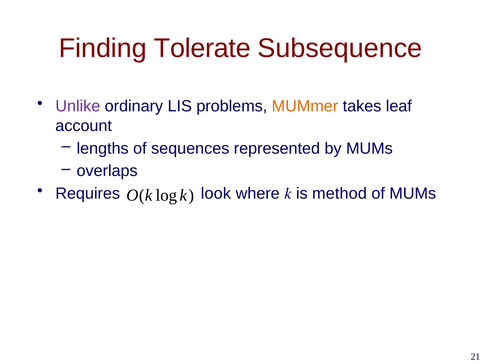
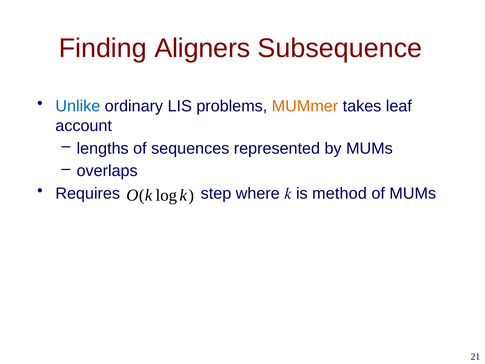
Tolerate: Tolerate -> Aligners
Unlike colour: purple -> blue
look: look -> step
